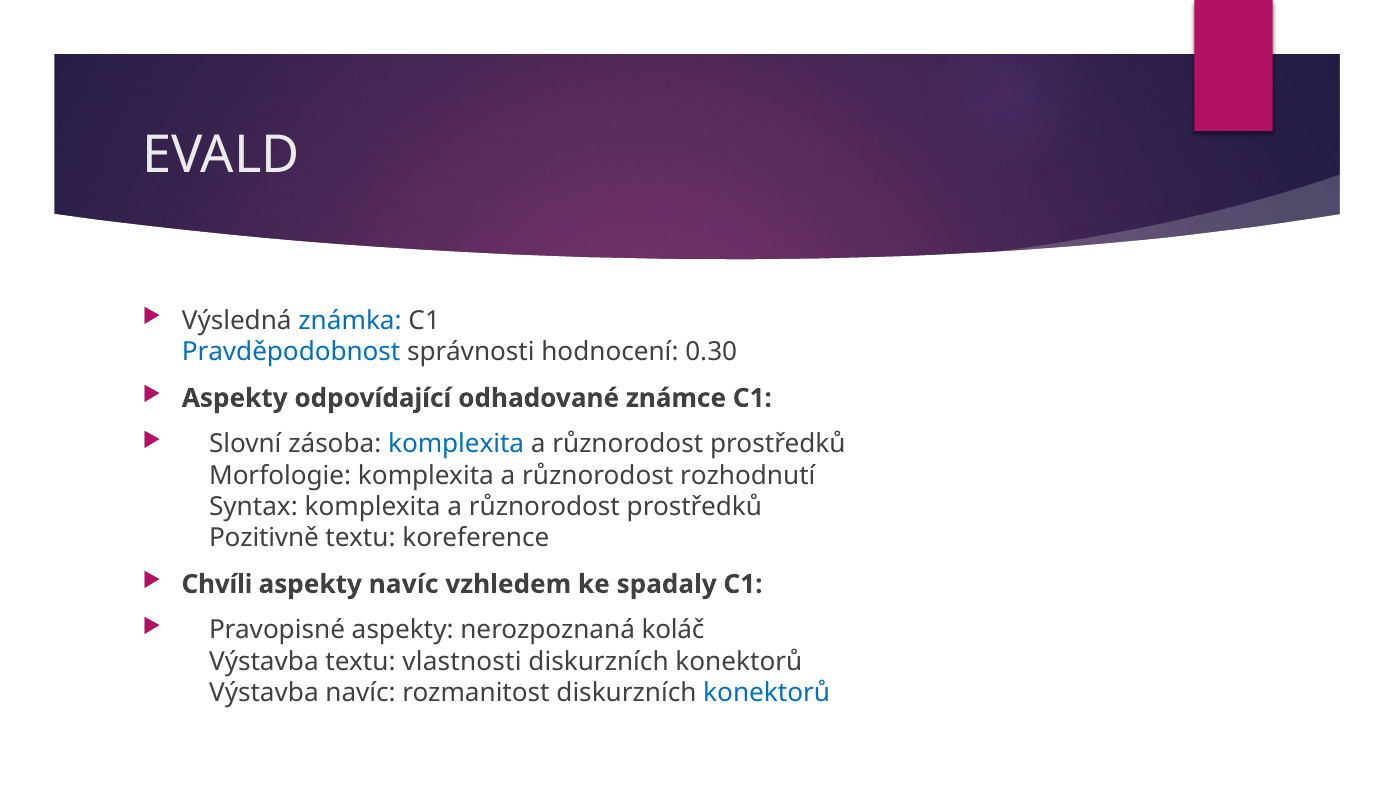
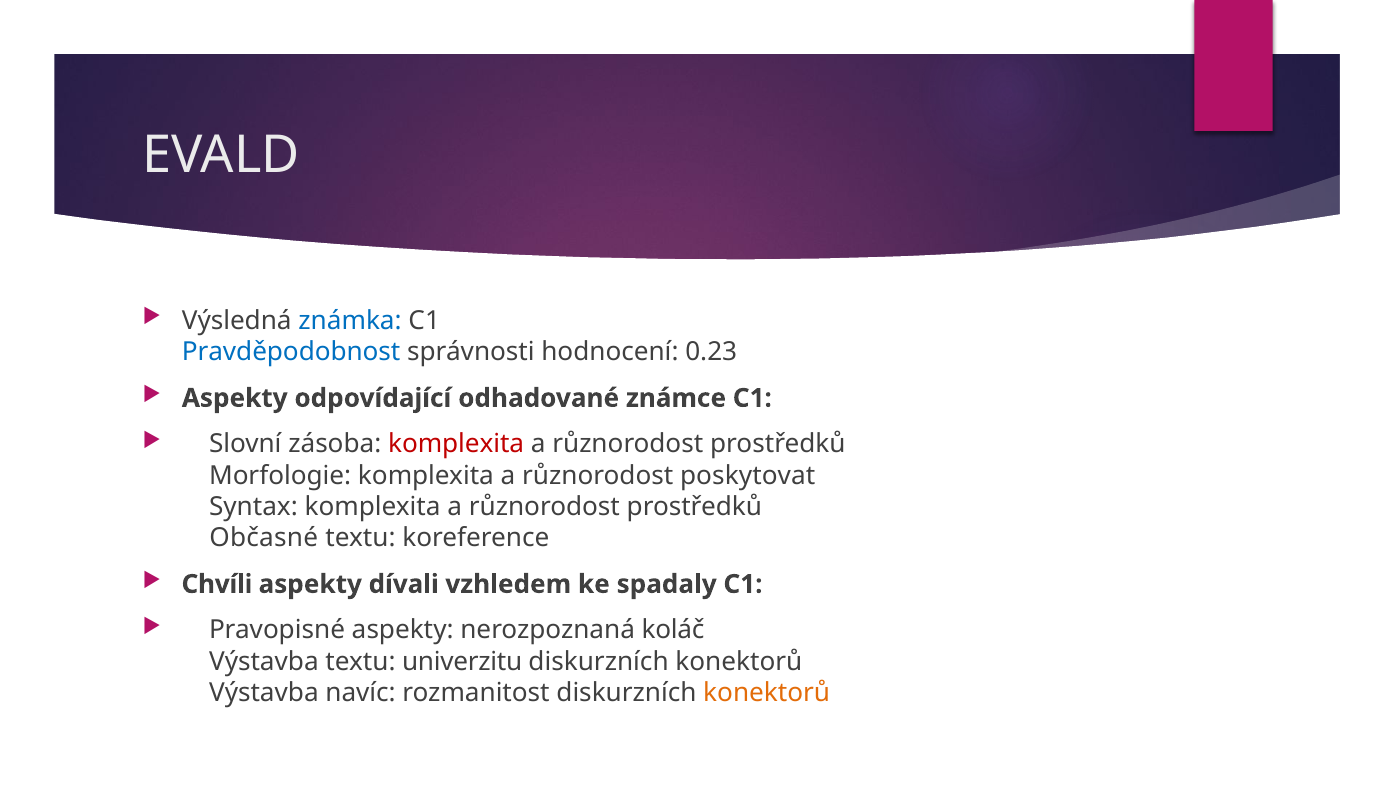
0.30: 0.30 -> 0.23
komplexita at (456, 444) colour: blue -> red
rozhodnutí: rozhodnutí -> poskytovat
Pozitivně: Pozitivně -> Občasné
aspekty navíc: navíc -> dívali
vlastnosti: vlastnosti -> univerzitu
konektorů at (767, 693) colour: blue -> orange
